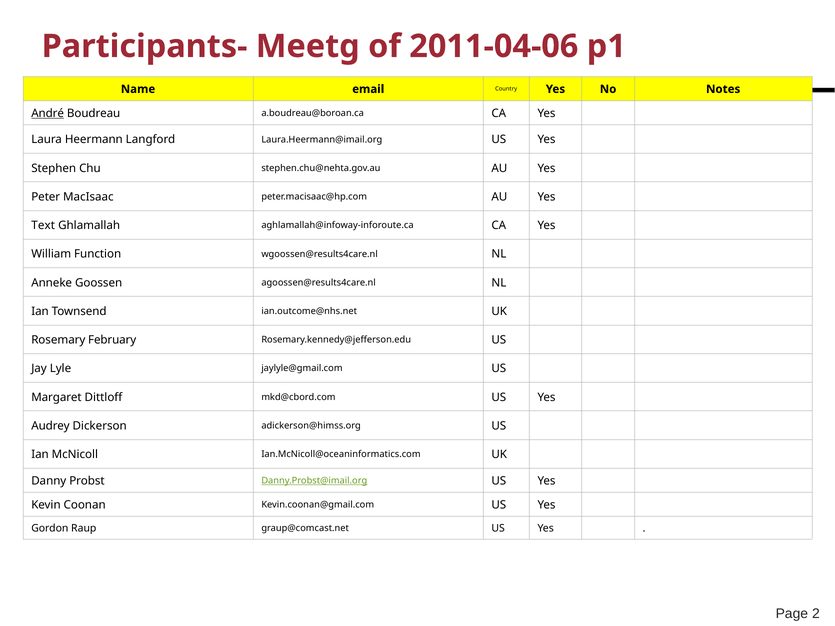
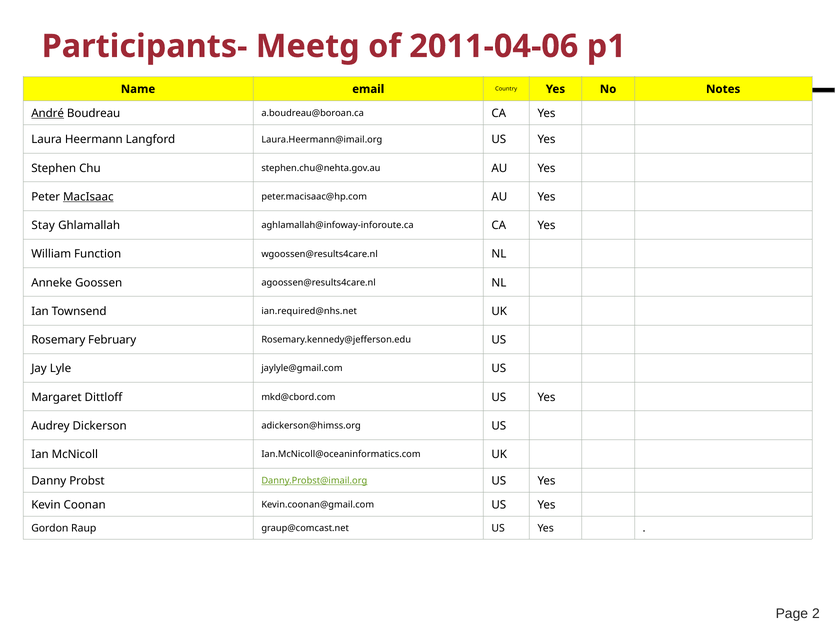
MacIsaac underline: none -> present
Text: Text -> Stay
ian.outcome@nhs.net: ian.outcome@nhs.net -> ian.required@nhs.net
